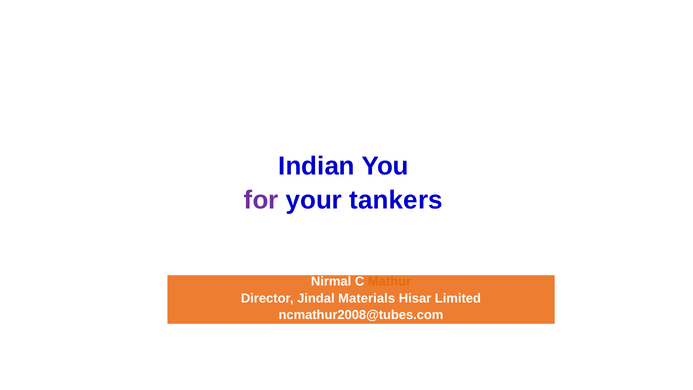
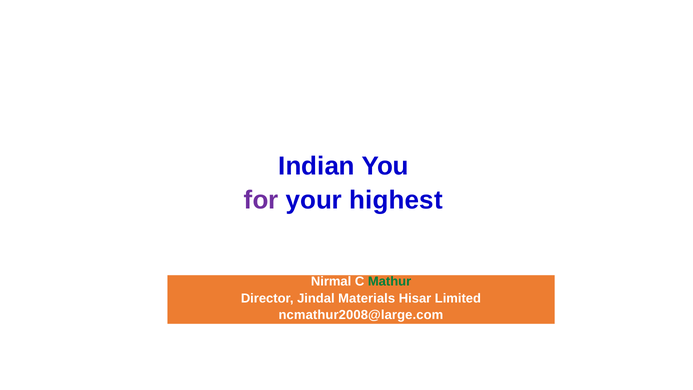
tankers: tankers -> highest
Mathur colour: orange -> green
ncmathur2008@tubes.com: ncmathur2008@tubes.com -> ncmathur2008@large.com
